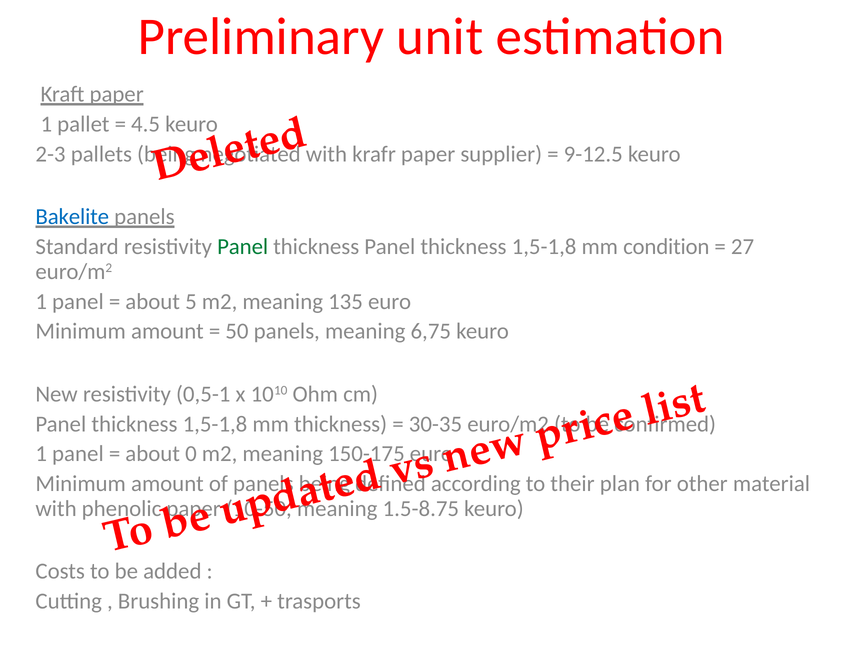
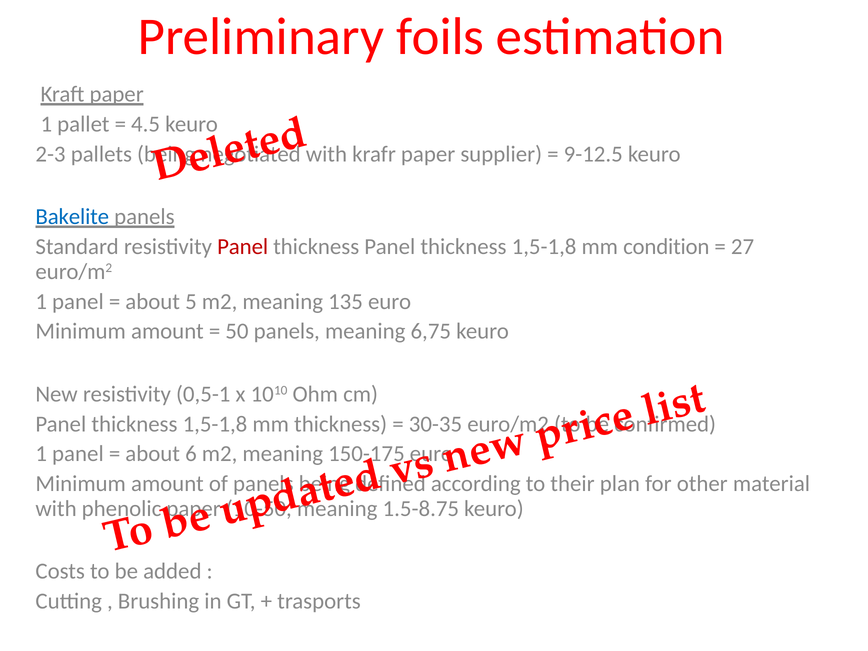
unit: unit -> foils
Panel at (243, 247) colour: green -> red
0: 0 -> 6
